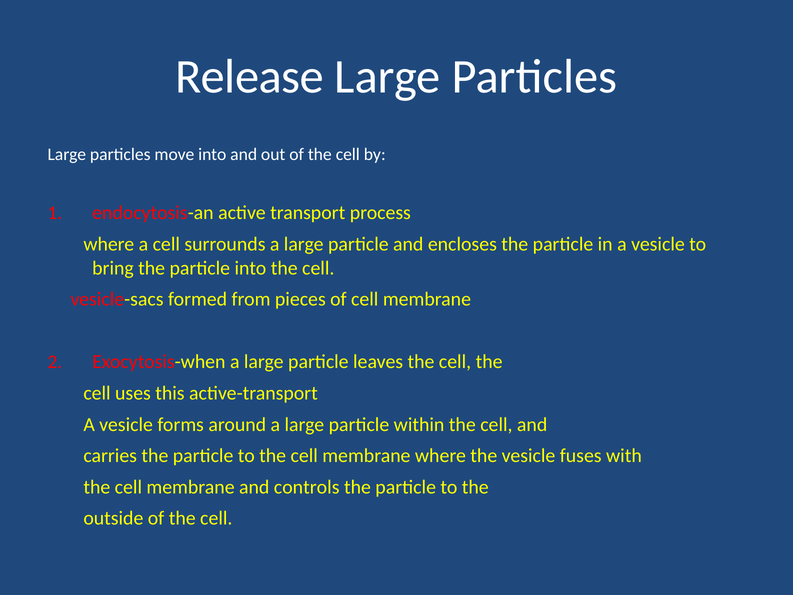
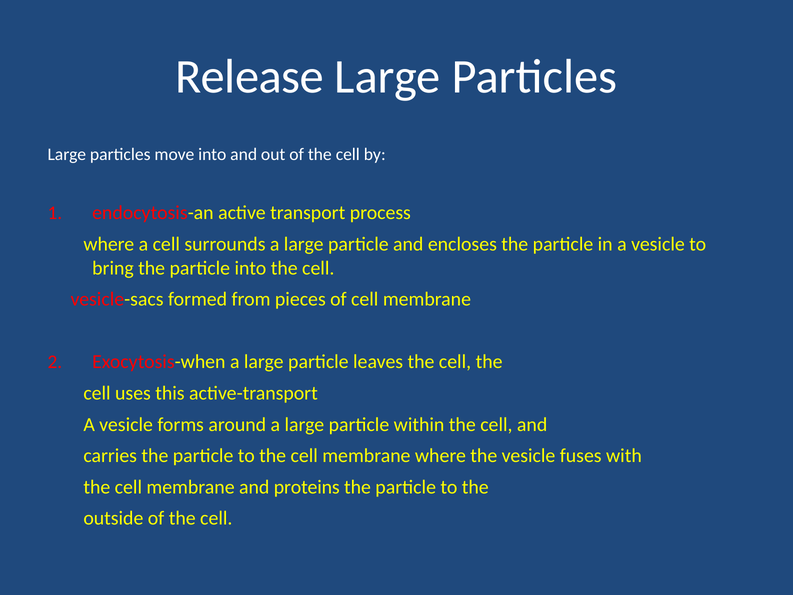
controls: controls -> proteins
